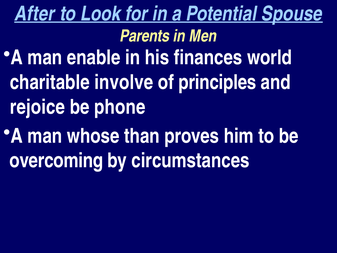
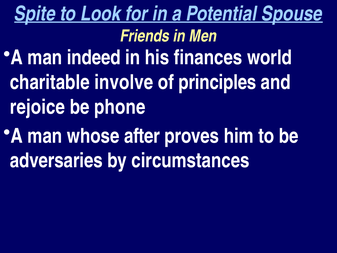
After: After -> Spite
Parents: Parents -> Friends
enable: enable -> indeed
than: than -> after
overcoming: overcoming -> adversaries
